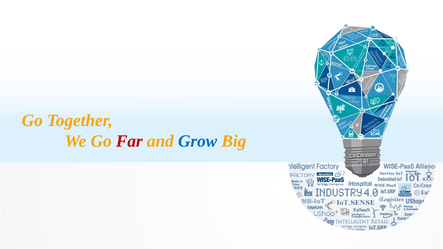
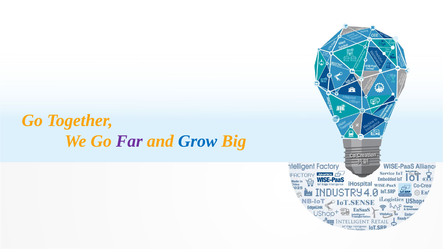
Far colour: red -> purple
